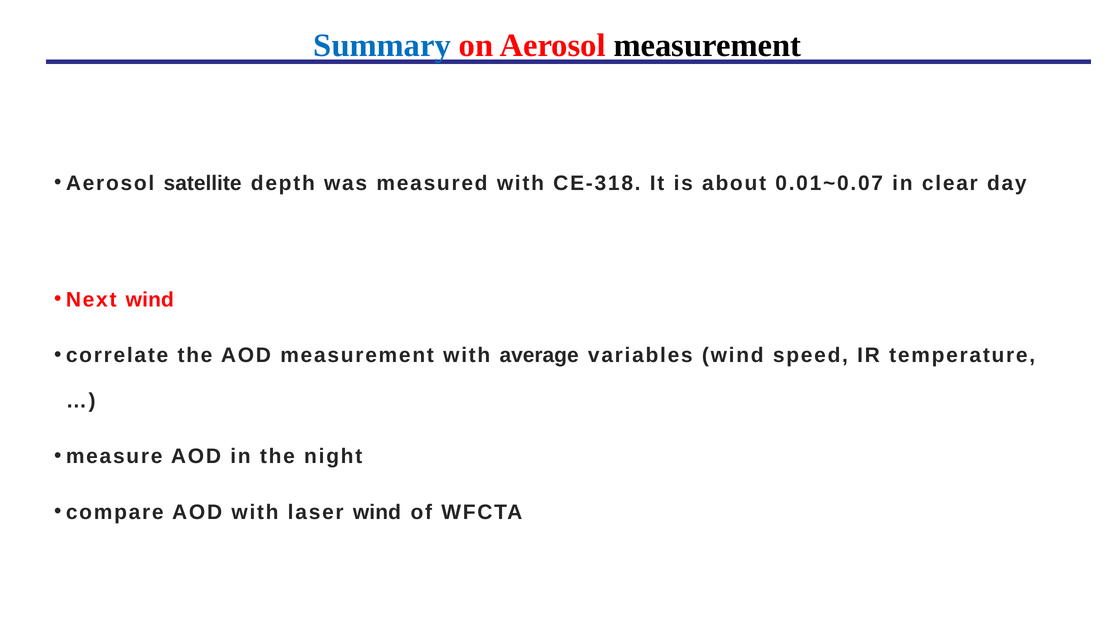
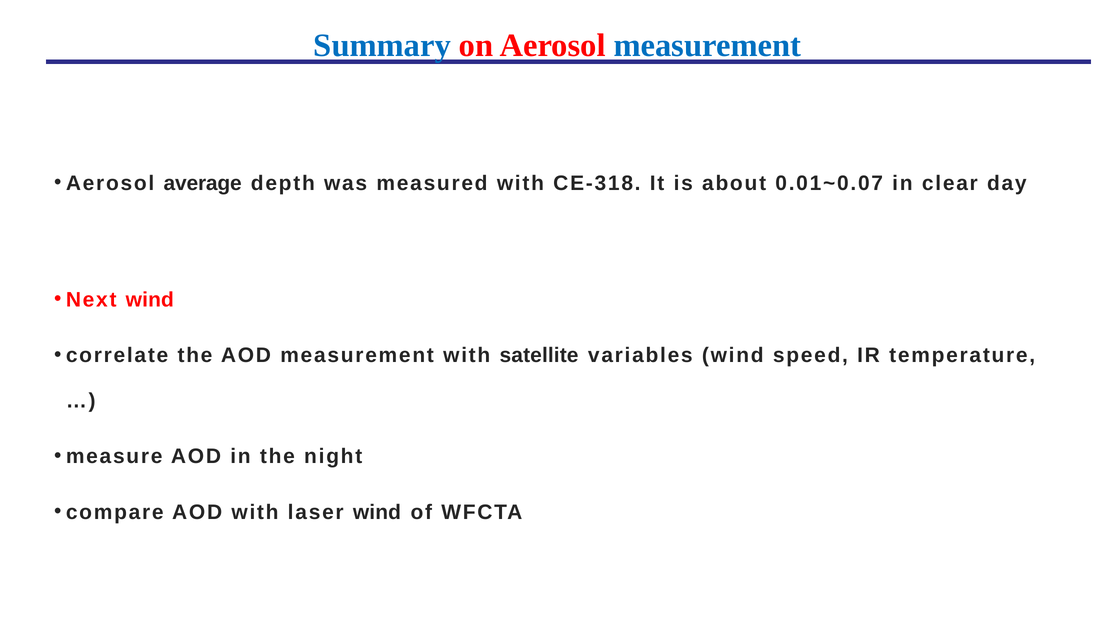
measurement at (707, 46) colour: black -> blue
satellite: satellite -> average
average: average -> satellite
